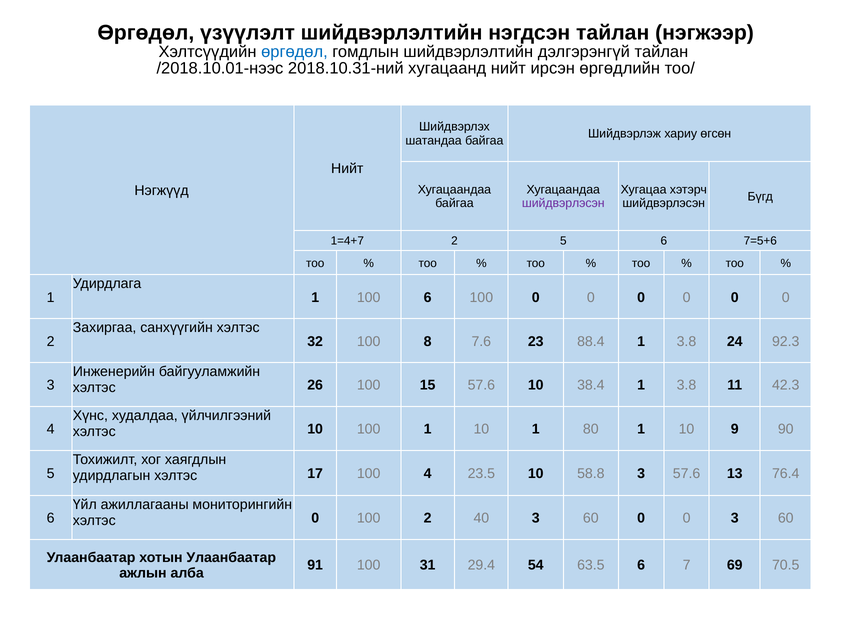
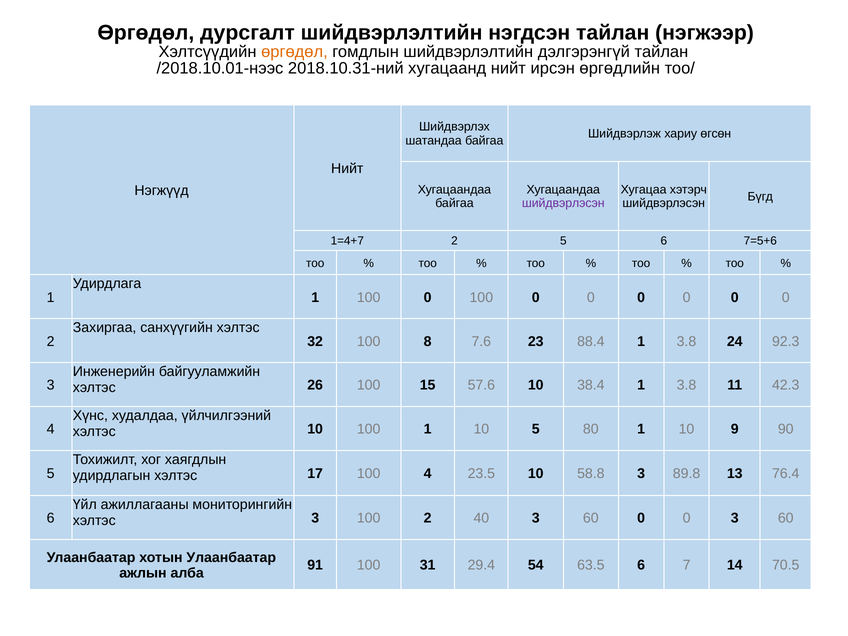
үзүүлэлт: үзүүлэлт -> дурсгалт
өргөдөл at (294, 52) colour: blue -> orange
1 100 6: 6 -> 0
10 1: 1 -> 5
3 57.6: 57.6 -> 89.8
хэлтэс 0: 0 -> 3
69: 69 -> 14
